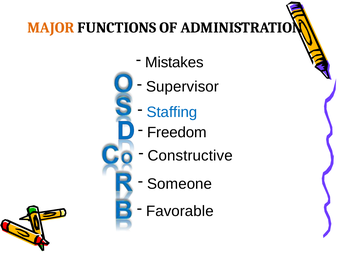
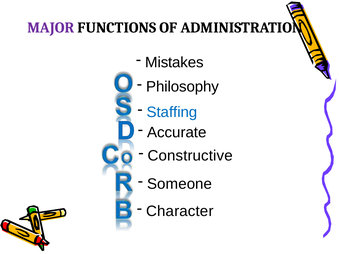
MAJOR colour: orange -> purple
Supervisor: Supervisor -> Philosophy
Freedom: Freedom -> Accurate
Favorable: Favorable -> Character
